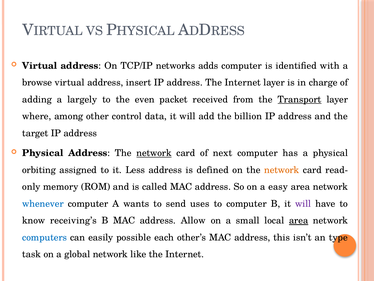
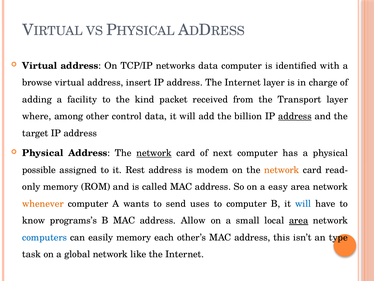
networks adds: adds -> data
largely: largely -> facility
even: even -> kind
Transport underline: present -> none
address at (295, 116) underline: none -> present
orbiting: orbiting -> possible
Less: Less -> Rest
defined: defined -> modem
whenever colour: blue -> orange
will at (303, 203) colour: purple -> blue
receiving’s: receiving’s -> programs’s
easily possible: possible -> memory
